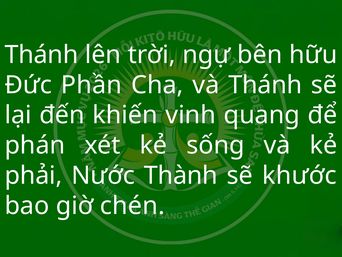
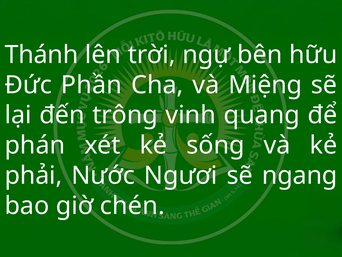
và Thánh: Thánh -> Miệng
khiến: khiến -> trông
Thành: Thành -> Ngươi
khước: khước -> ngang
